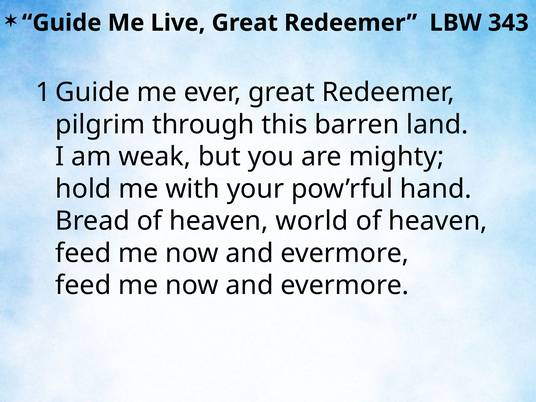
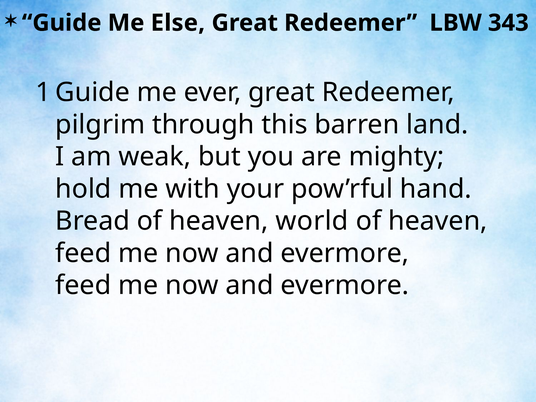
Live: Live -> Else
